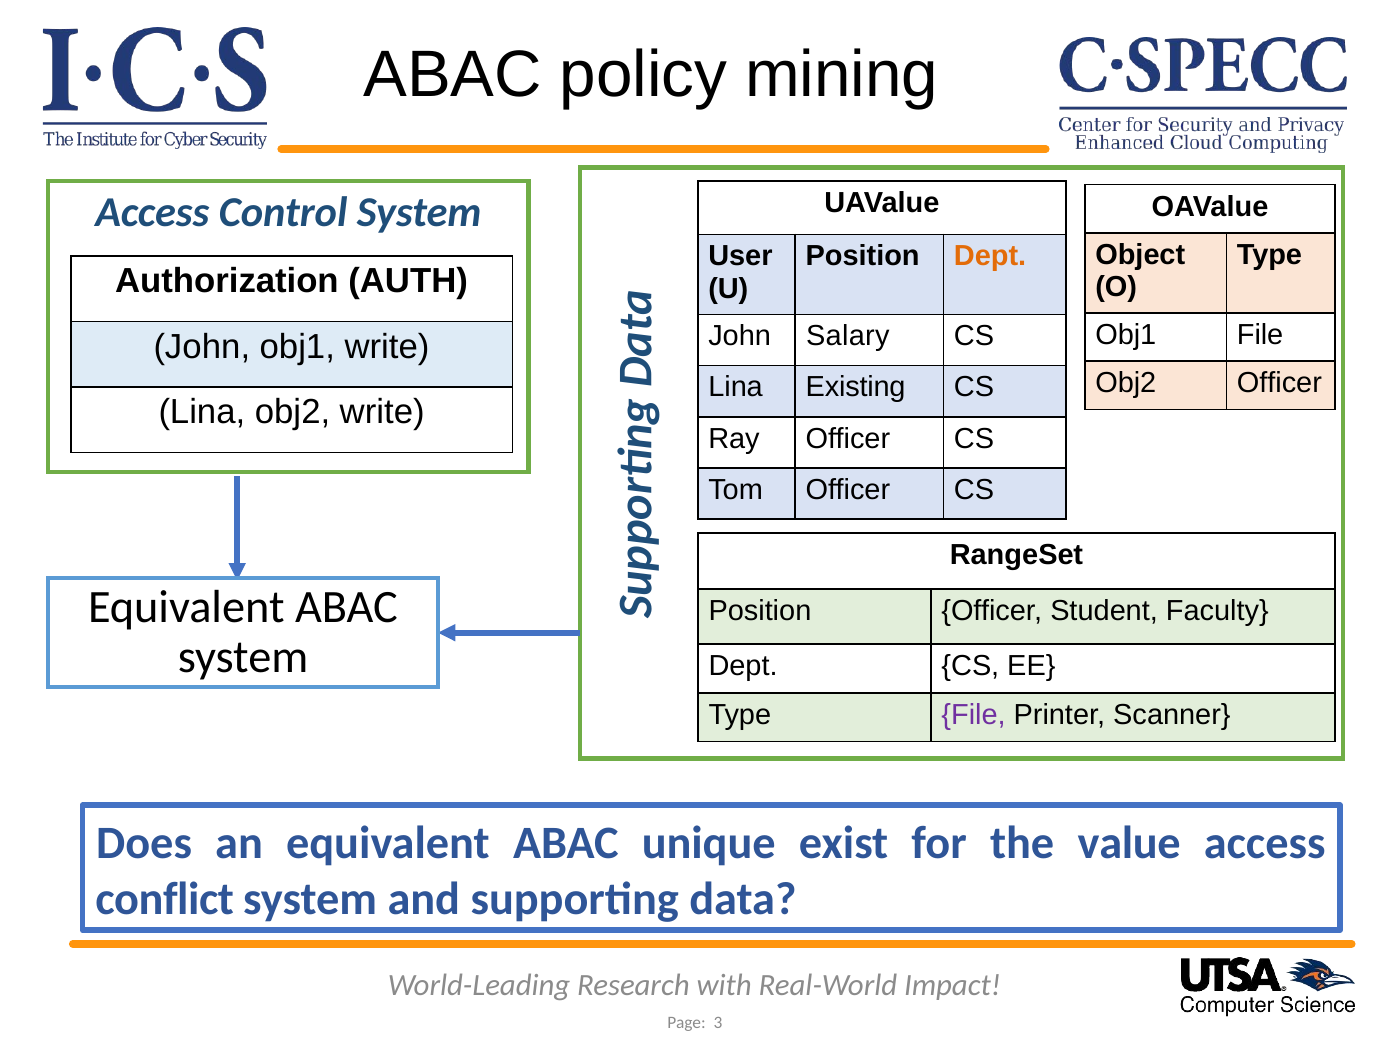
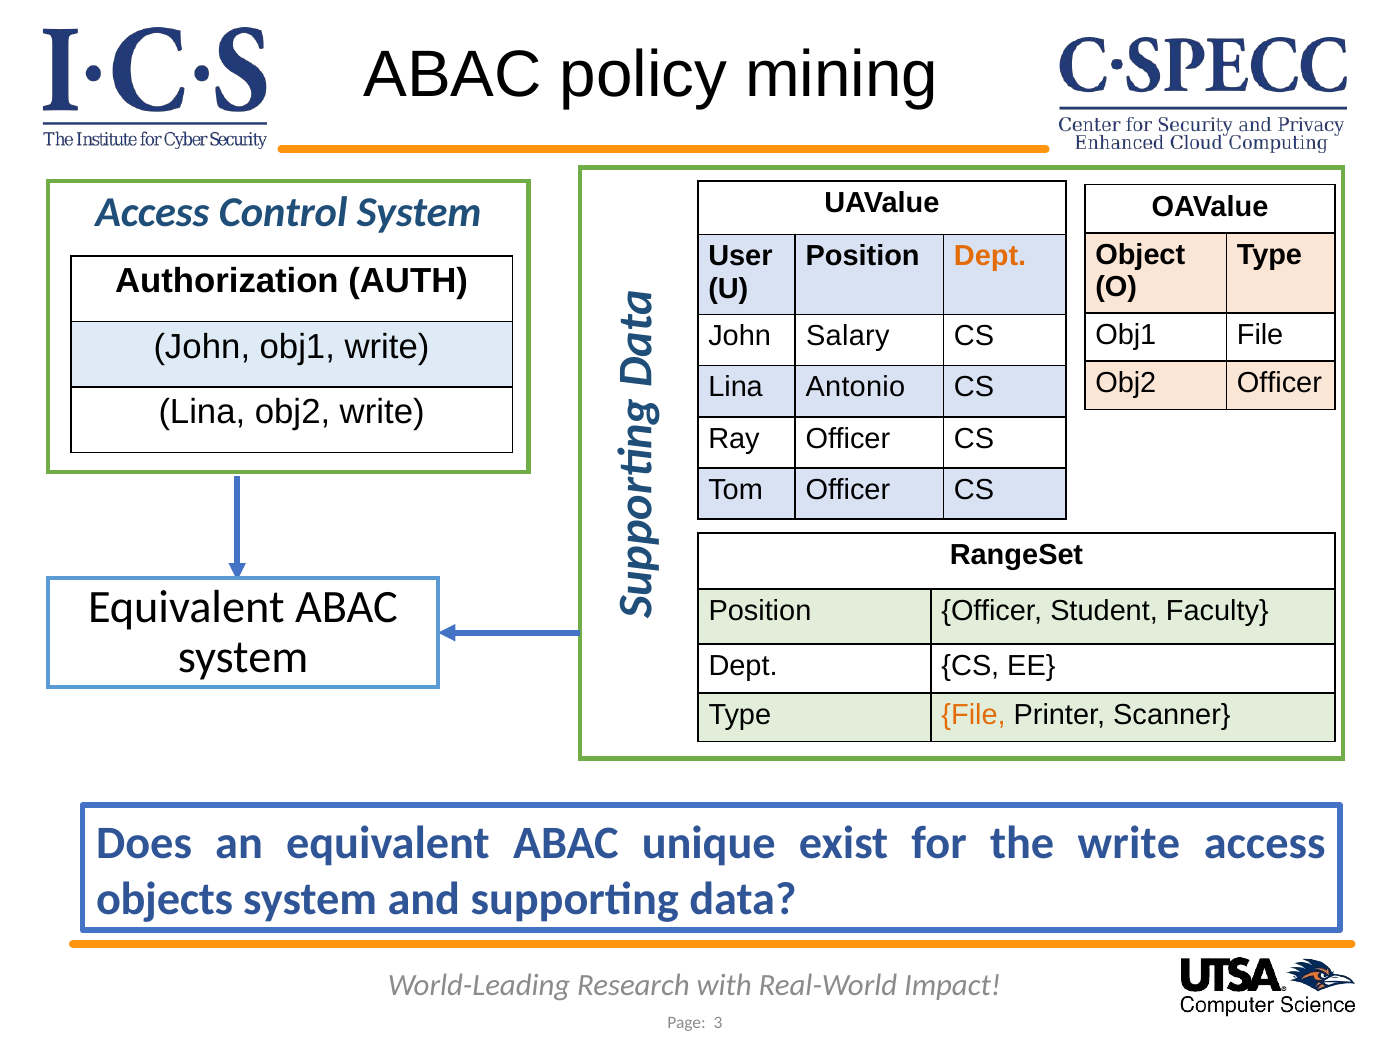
Existing: Existing -> Antonio
File at (974, 714) colour: purple -> orange
the value: value -> write
conflict: conflict -> objects
